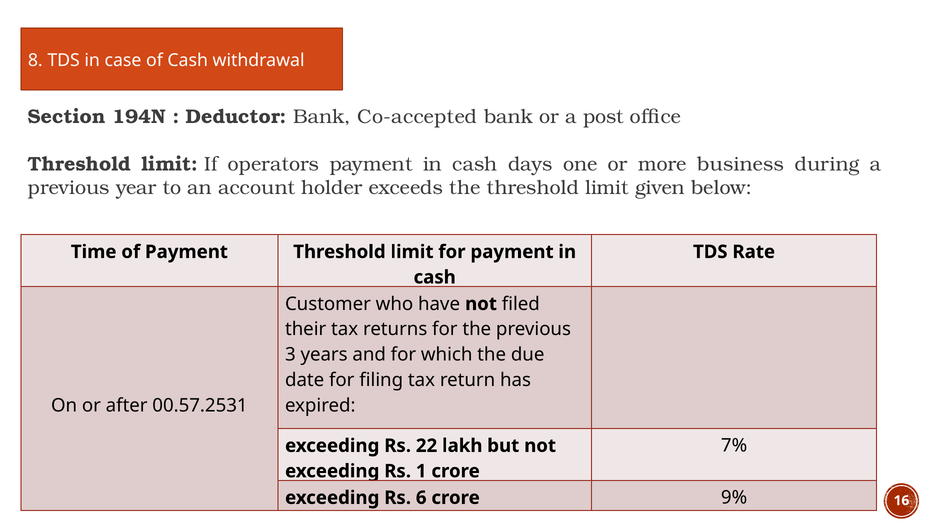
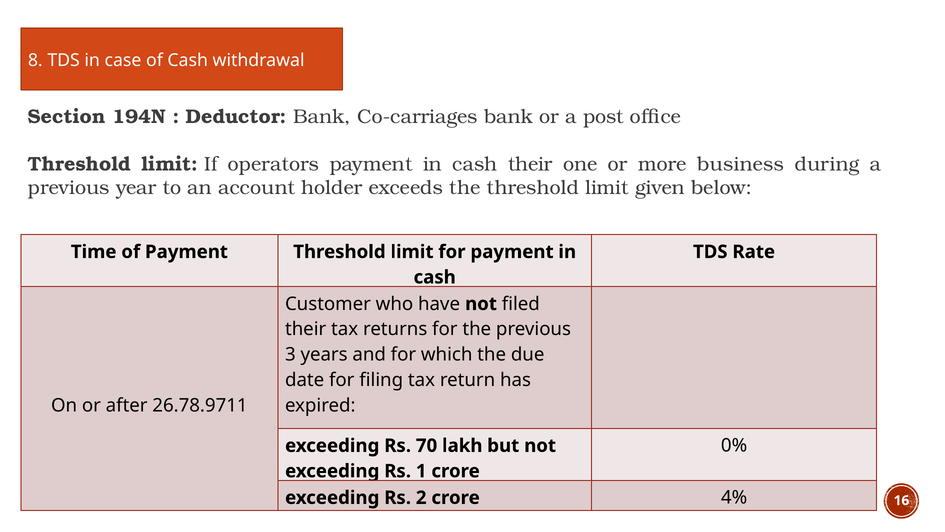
Co-accepted: Co-accepted -> Co-carriages
cash days: days -> their
00.57.2531: 00.57.2531 -> 26.78.9711
7%: 7% -> 0%
22: 22 -> 70
6: 6 -> 2
9%: 9% -> 4%
